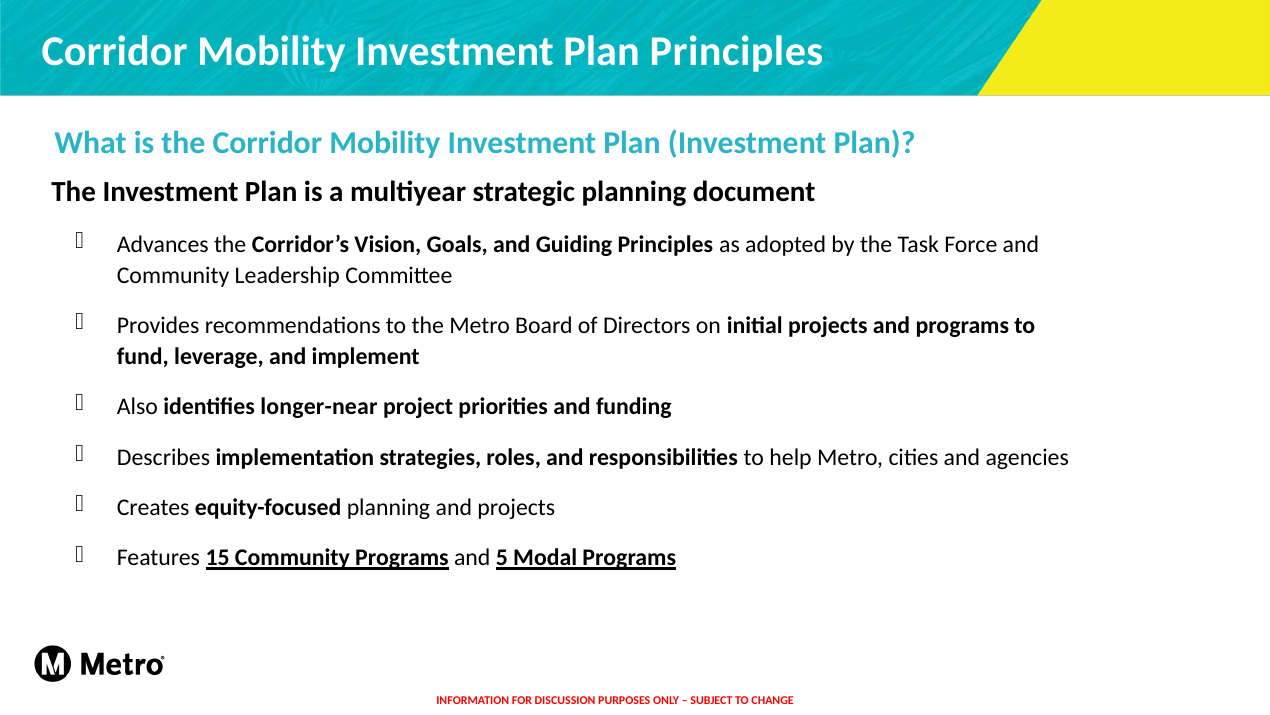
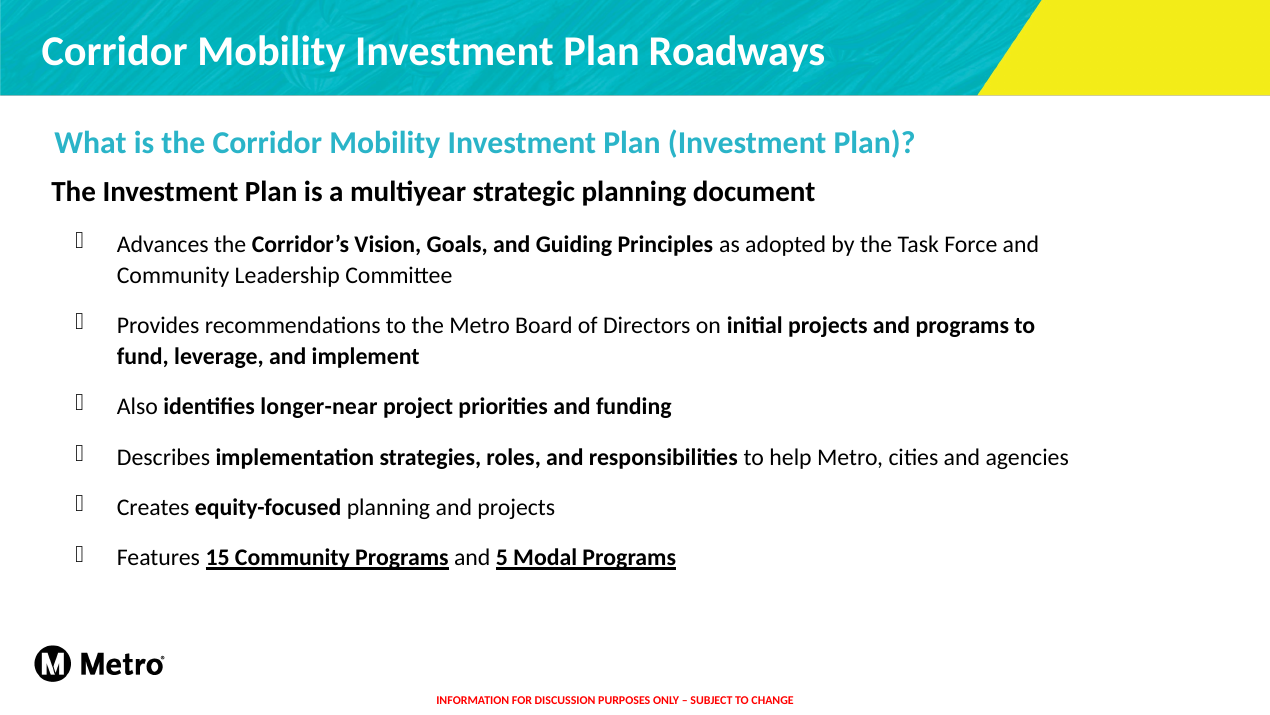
Plan Principles: Principles -> Roadways
